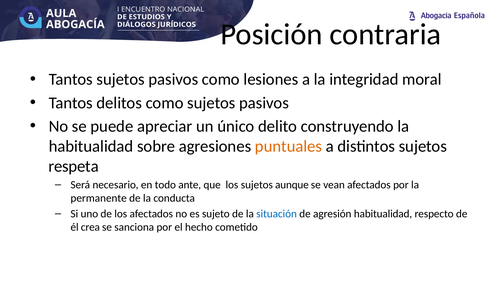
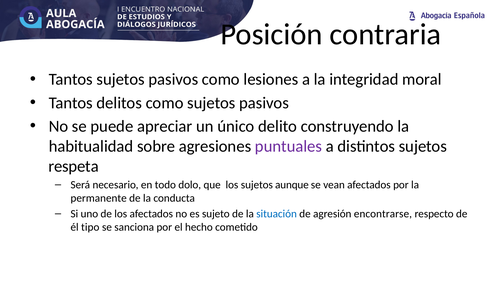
puntuales colour: orange -> purple
ante: ante -> dolo
agresión habitualidad: habitualidad -> encontrarse
crea: crea -> tipo
